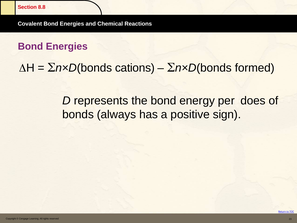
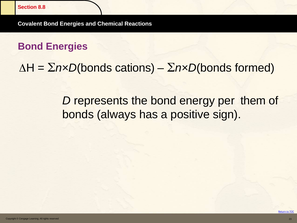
does: does -> them
